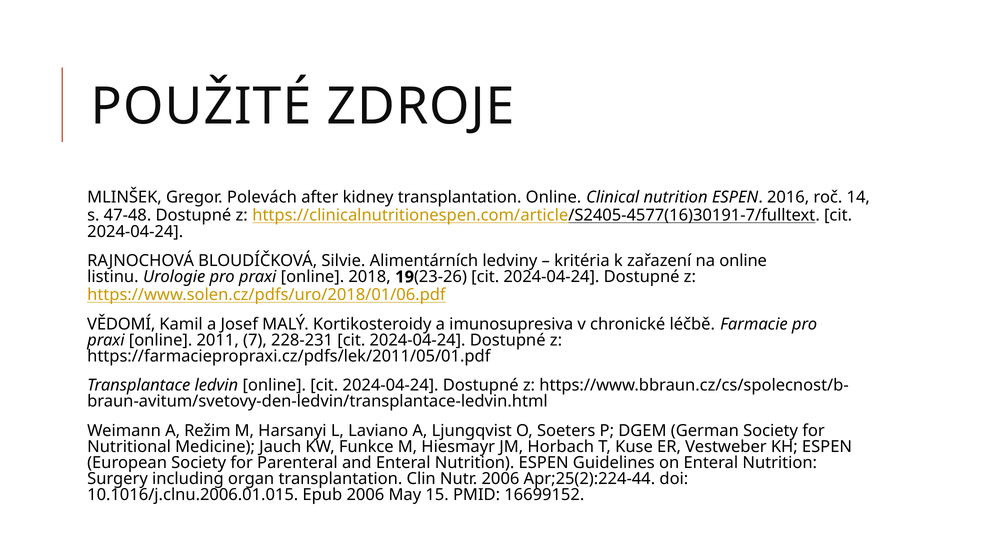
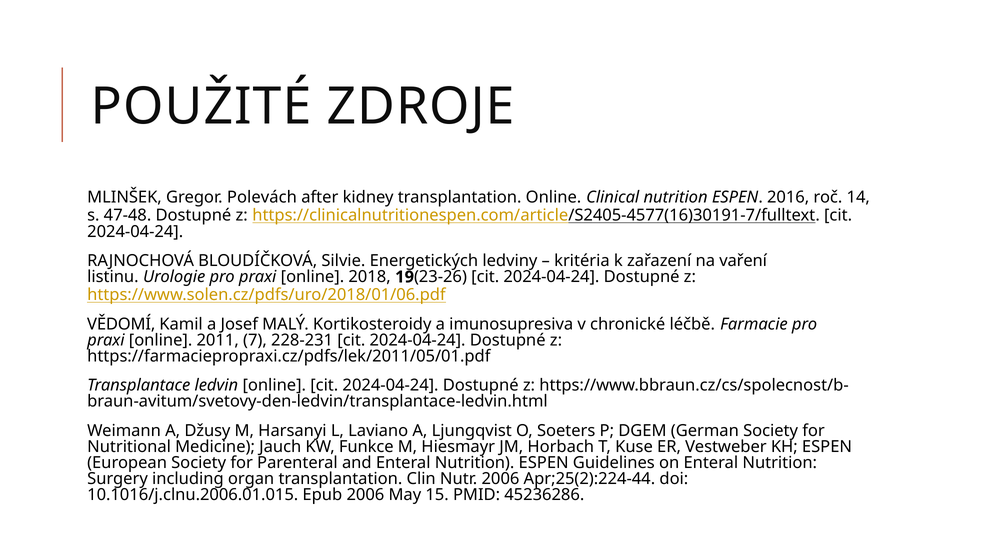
Alimentárních: Alimentárních -> Energetických
na online: online -> vaření
Režim: Režim -> Džusy
16699152: 16699152 -> 45236286
